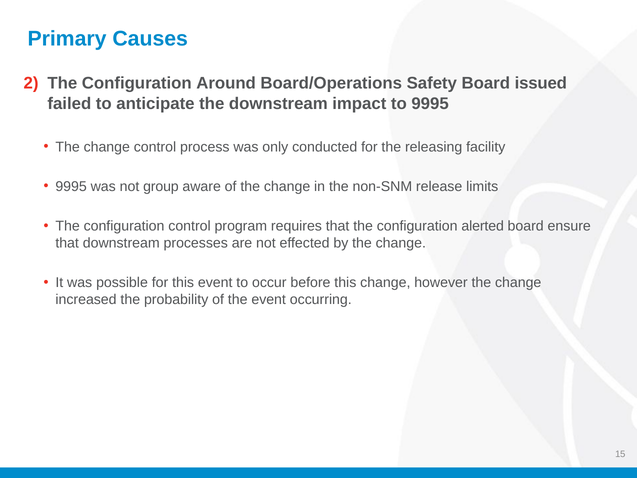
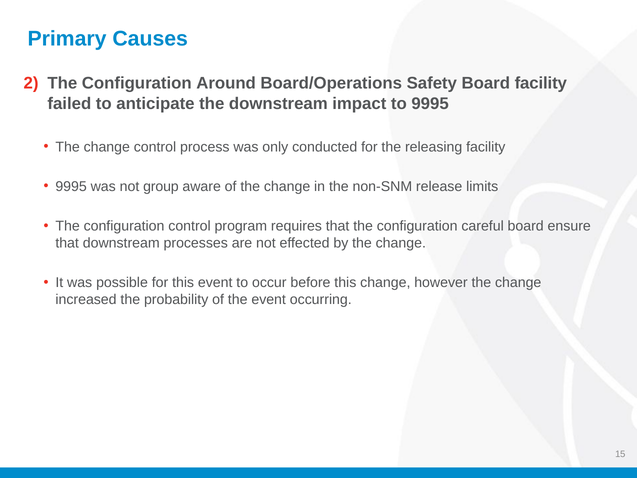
Board issued: issued -> facility
alerted: alerted -> careful
